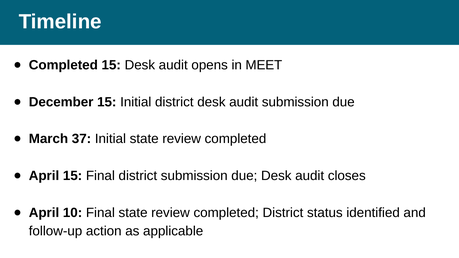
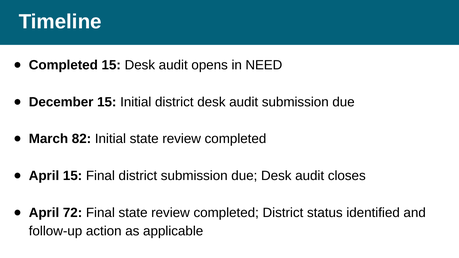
MEET: MEET -> NEED
37: 37 -> 82
10: 10 -> 72
